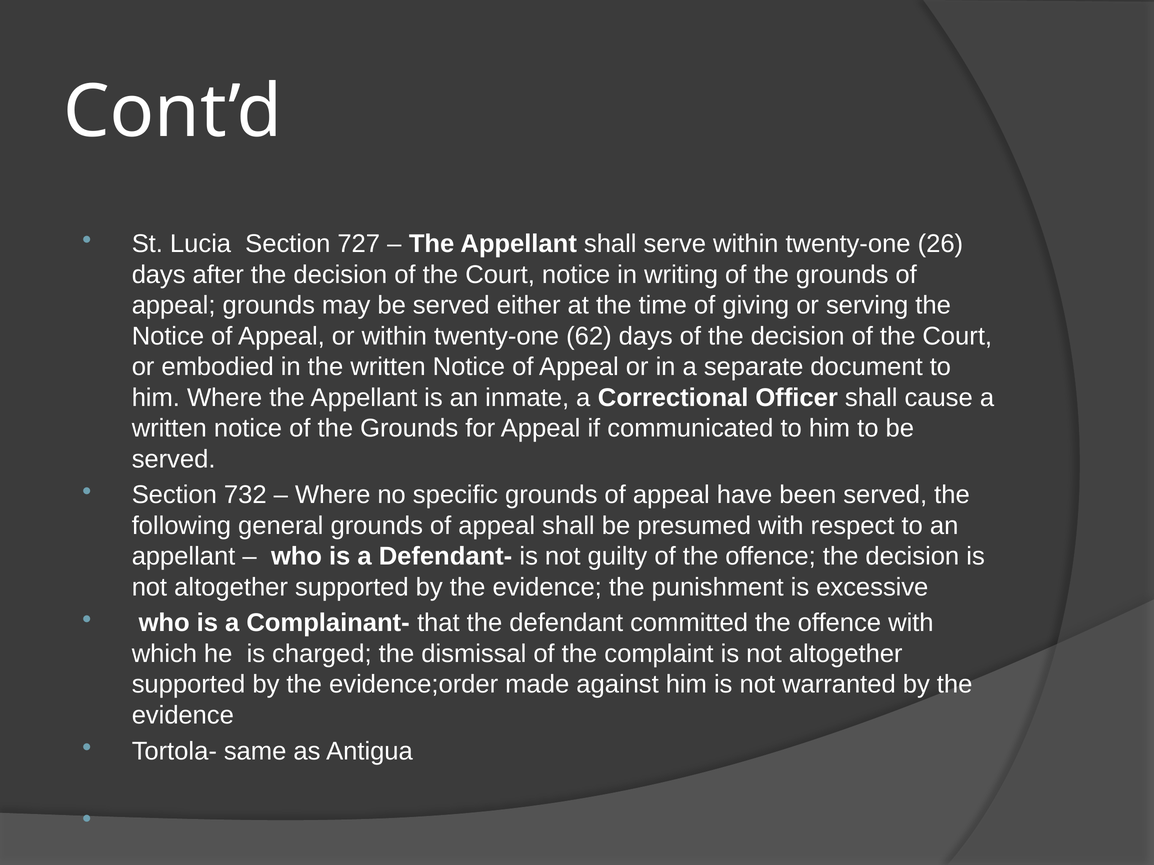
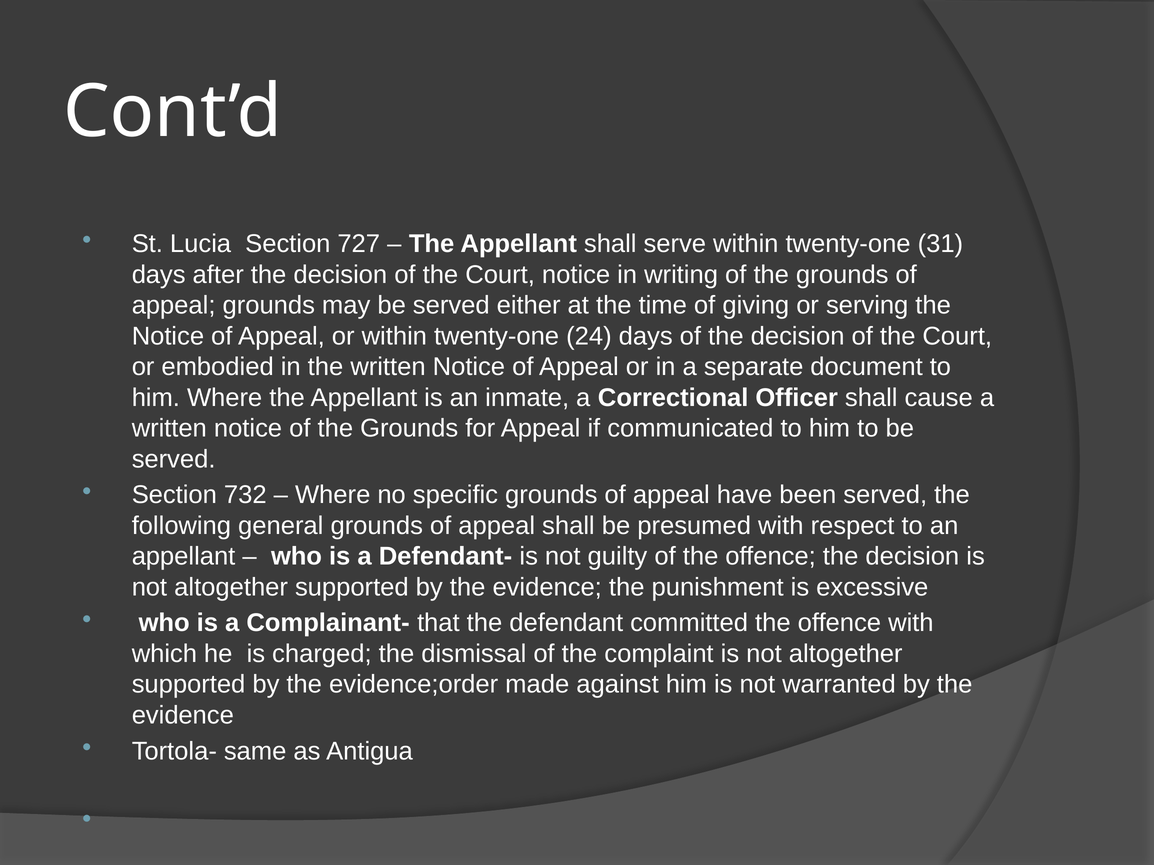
26: 26 -> 31
62: 62 -> 24
